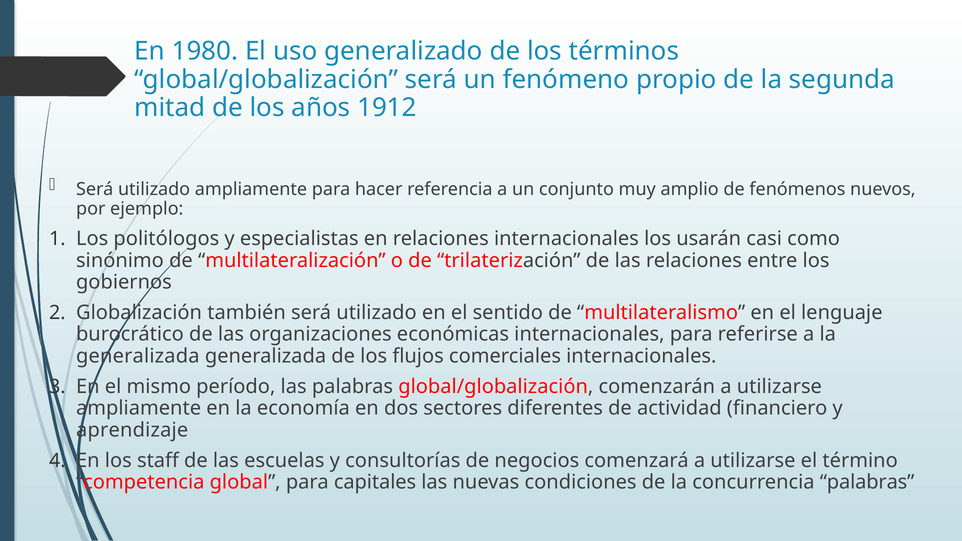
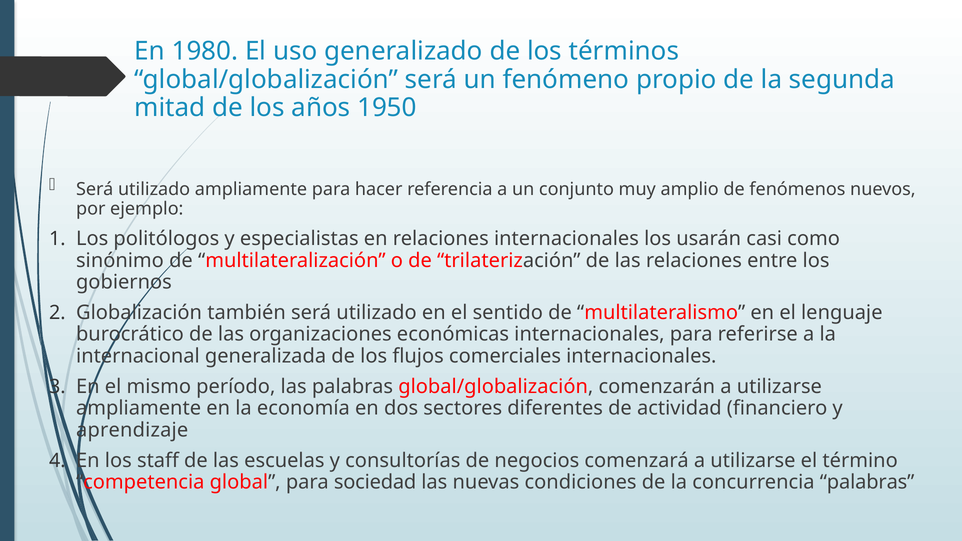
1912: 1912 -> 1950
generalizada at (138, 356): generalizada -> internacional
capitales: capitales -> sociedad
